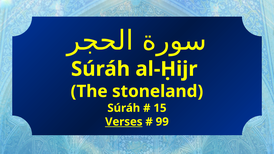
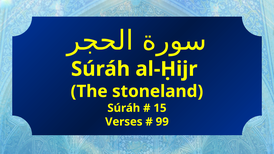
Verses underline: present -> none
